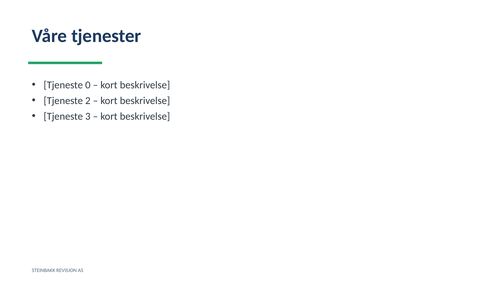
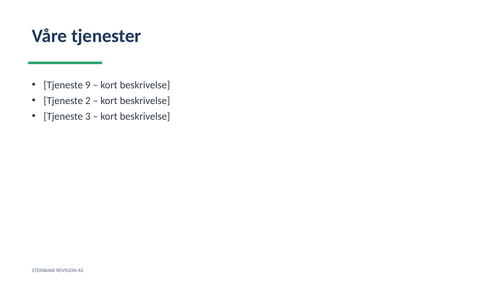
0: 0 -> 9
